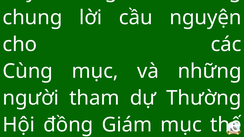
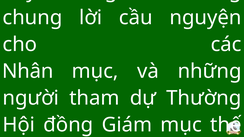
Cùng: Cùng -> Nhân
